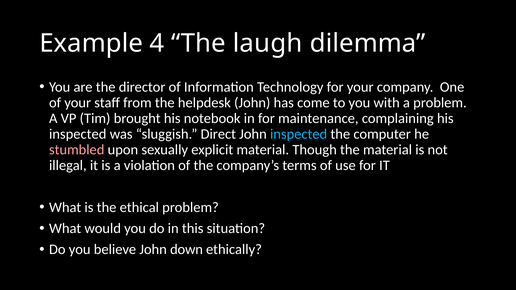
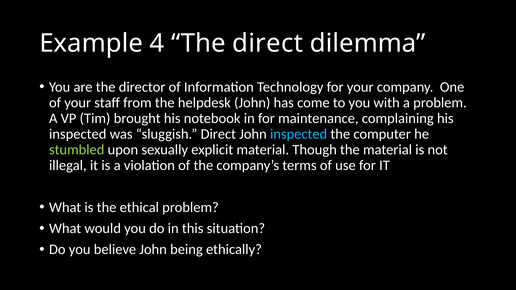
The laugh: laugh -> direct
stumbled colour: pink -> light green
down: down -> being
